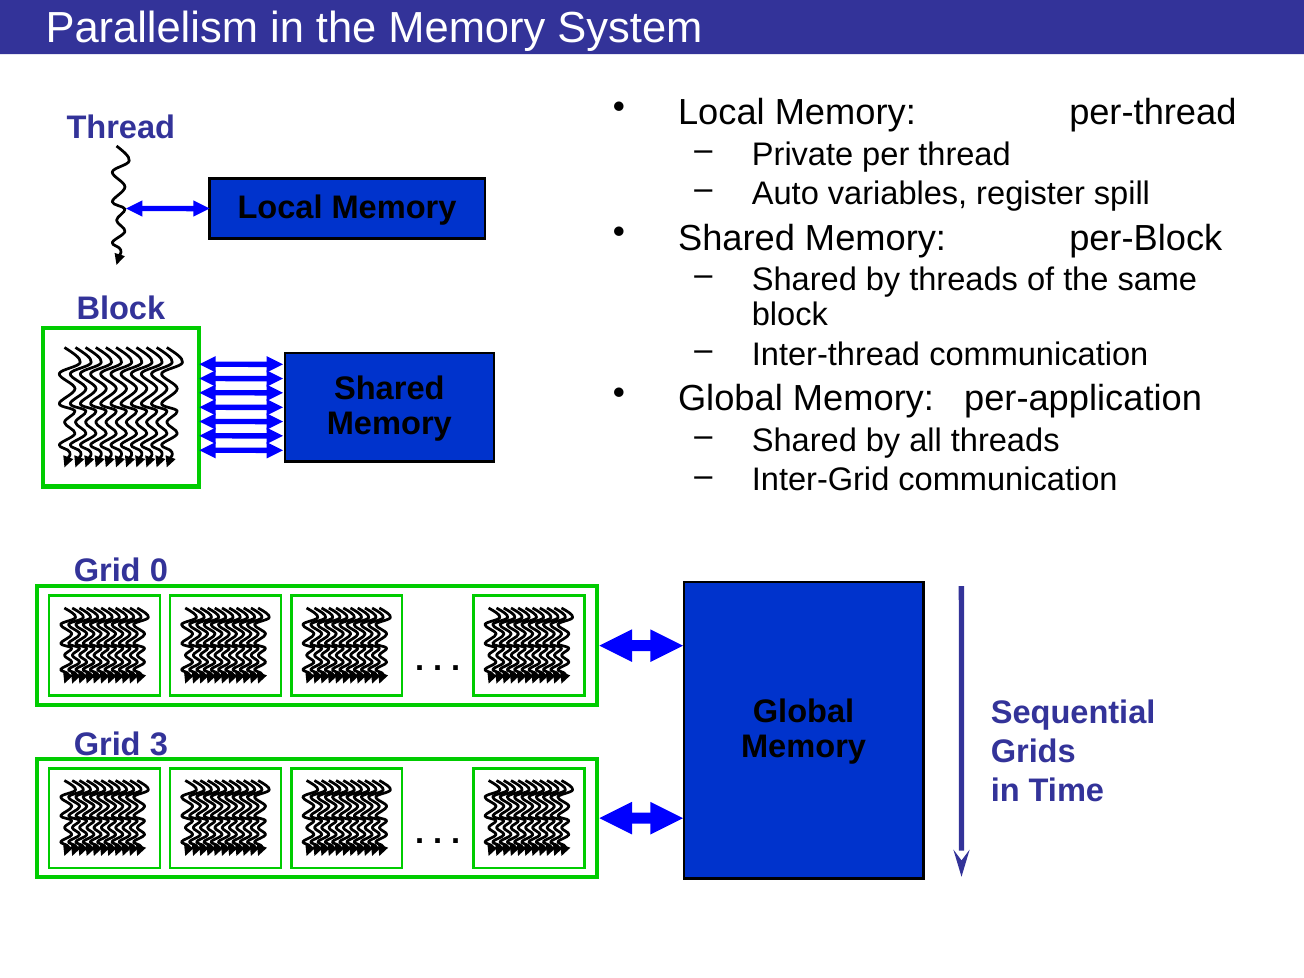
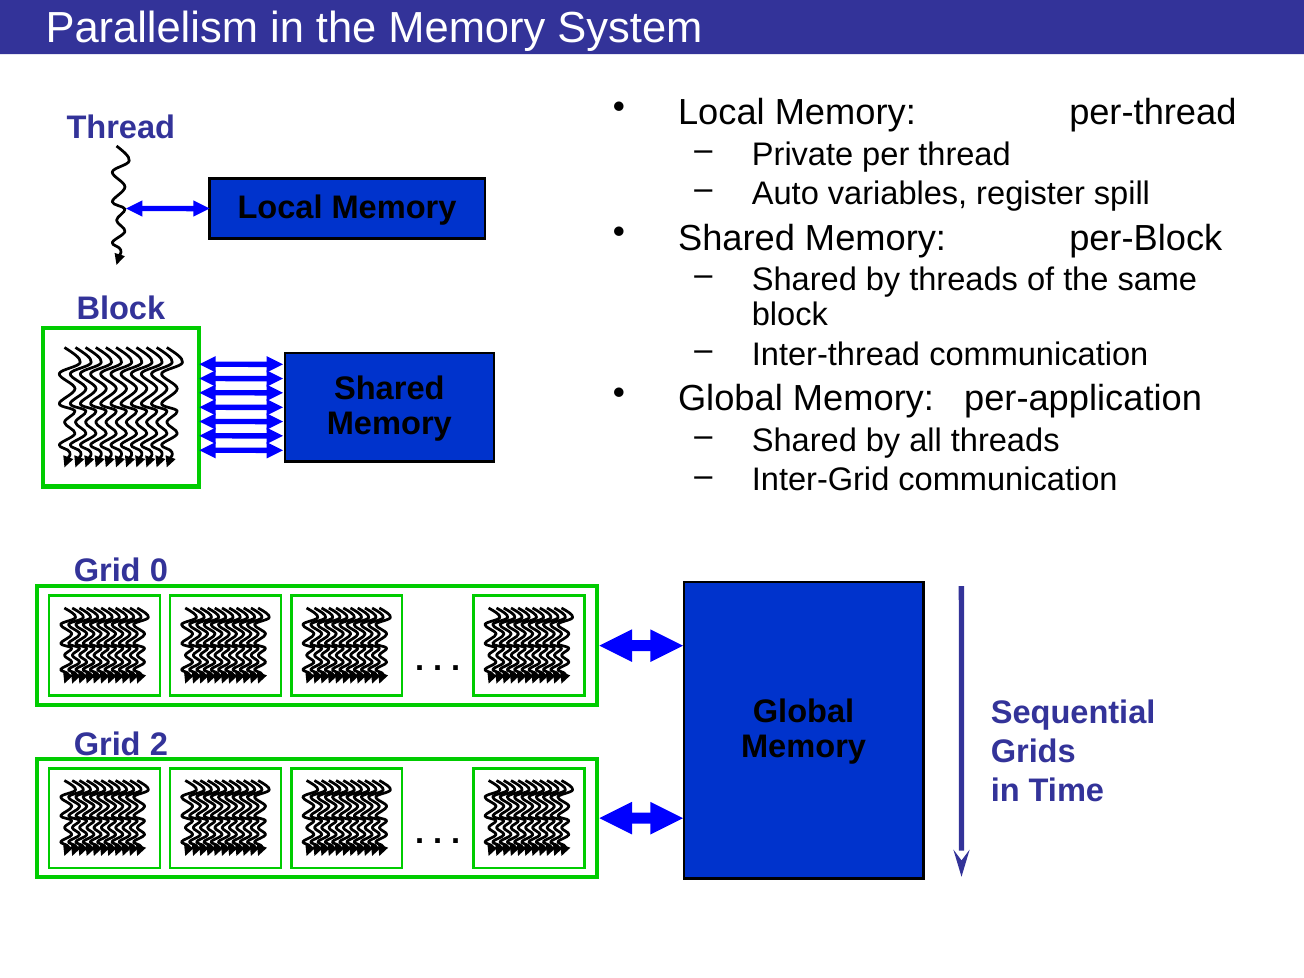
3: 3 -> 2
